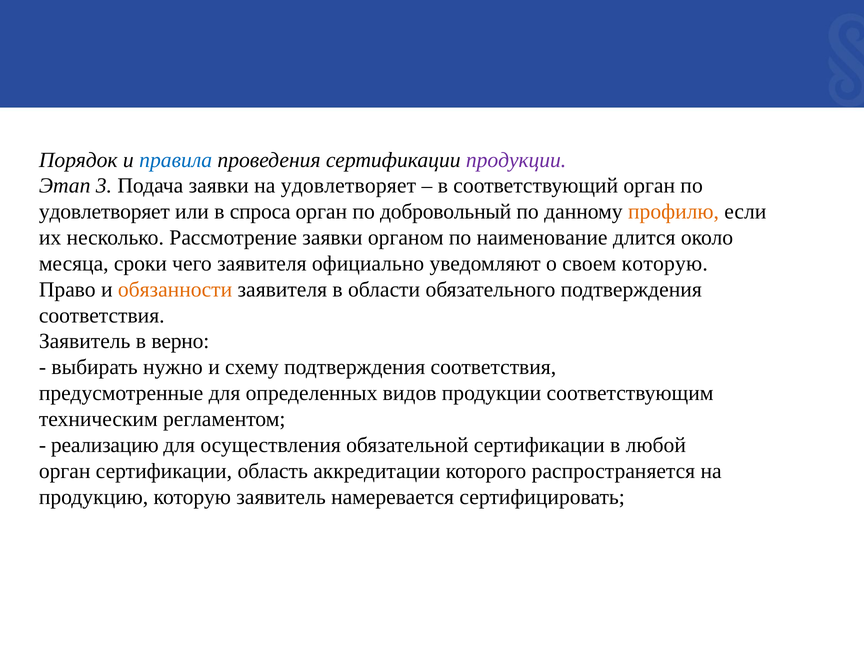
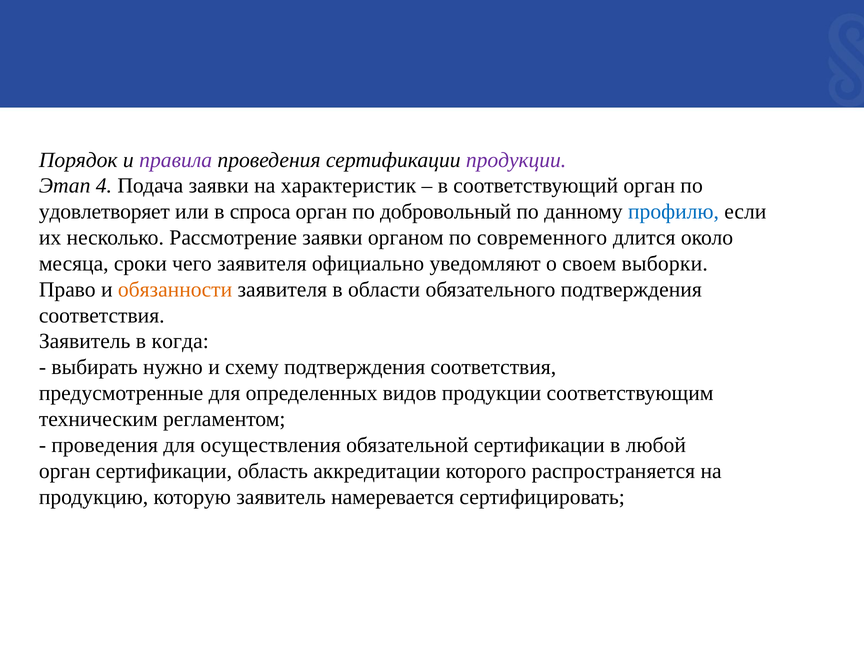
правила colour: blue -> purple
3: 3 -> 4
на удовлетворяет: удовлетворяет -> характеристик
профилю colour: orange -> blue
наименование: наименование -> современного
своем которую: которую -> выборки
верно: верно -> когда
реализацию at (105, 445): реализацию -> проведения
